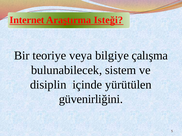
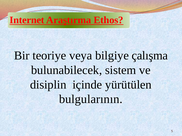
Isteği: Isteği -> Ethos
güvenirliğini: güvenirliğini -> bulgularının
